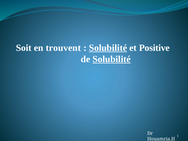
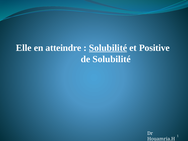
Soit: Soit -> Elle
trouvent: trouvent -> atteindre
Solubilité at (112, 59) underline: present -> none
